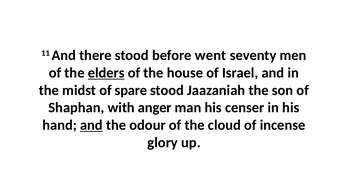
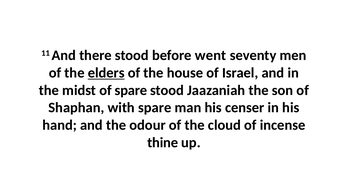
with anger: anger -> spare
and at (91, 125) underline: present -> none
glory: glory -> thine
